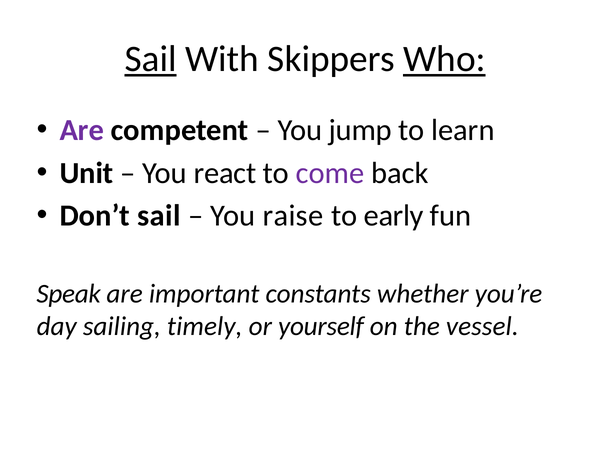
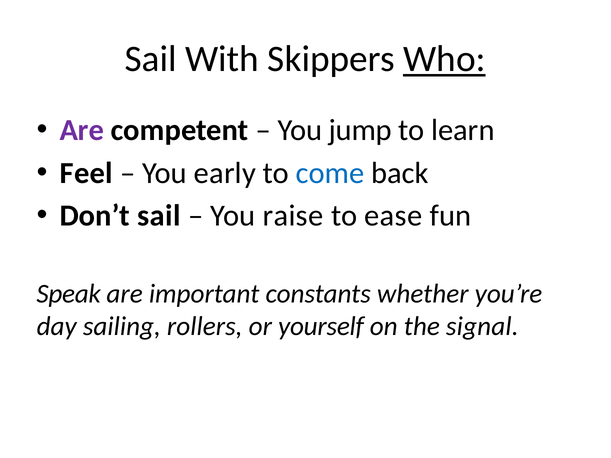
Sail at (151, 59) underline: present -> none
Unit: Unit -> Feel
react: react -> early
come colour: purple -> blue
early: early -> ease
timely: timely -> rollers
vessel: vessel -> signal
